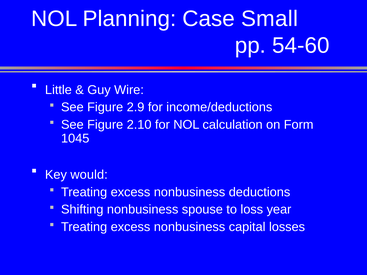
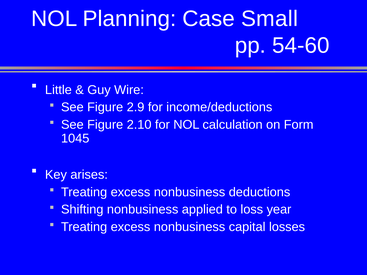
would: would -> arises
spouse: spouse -> applied
